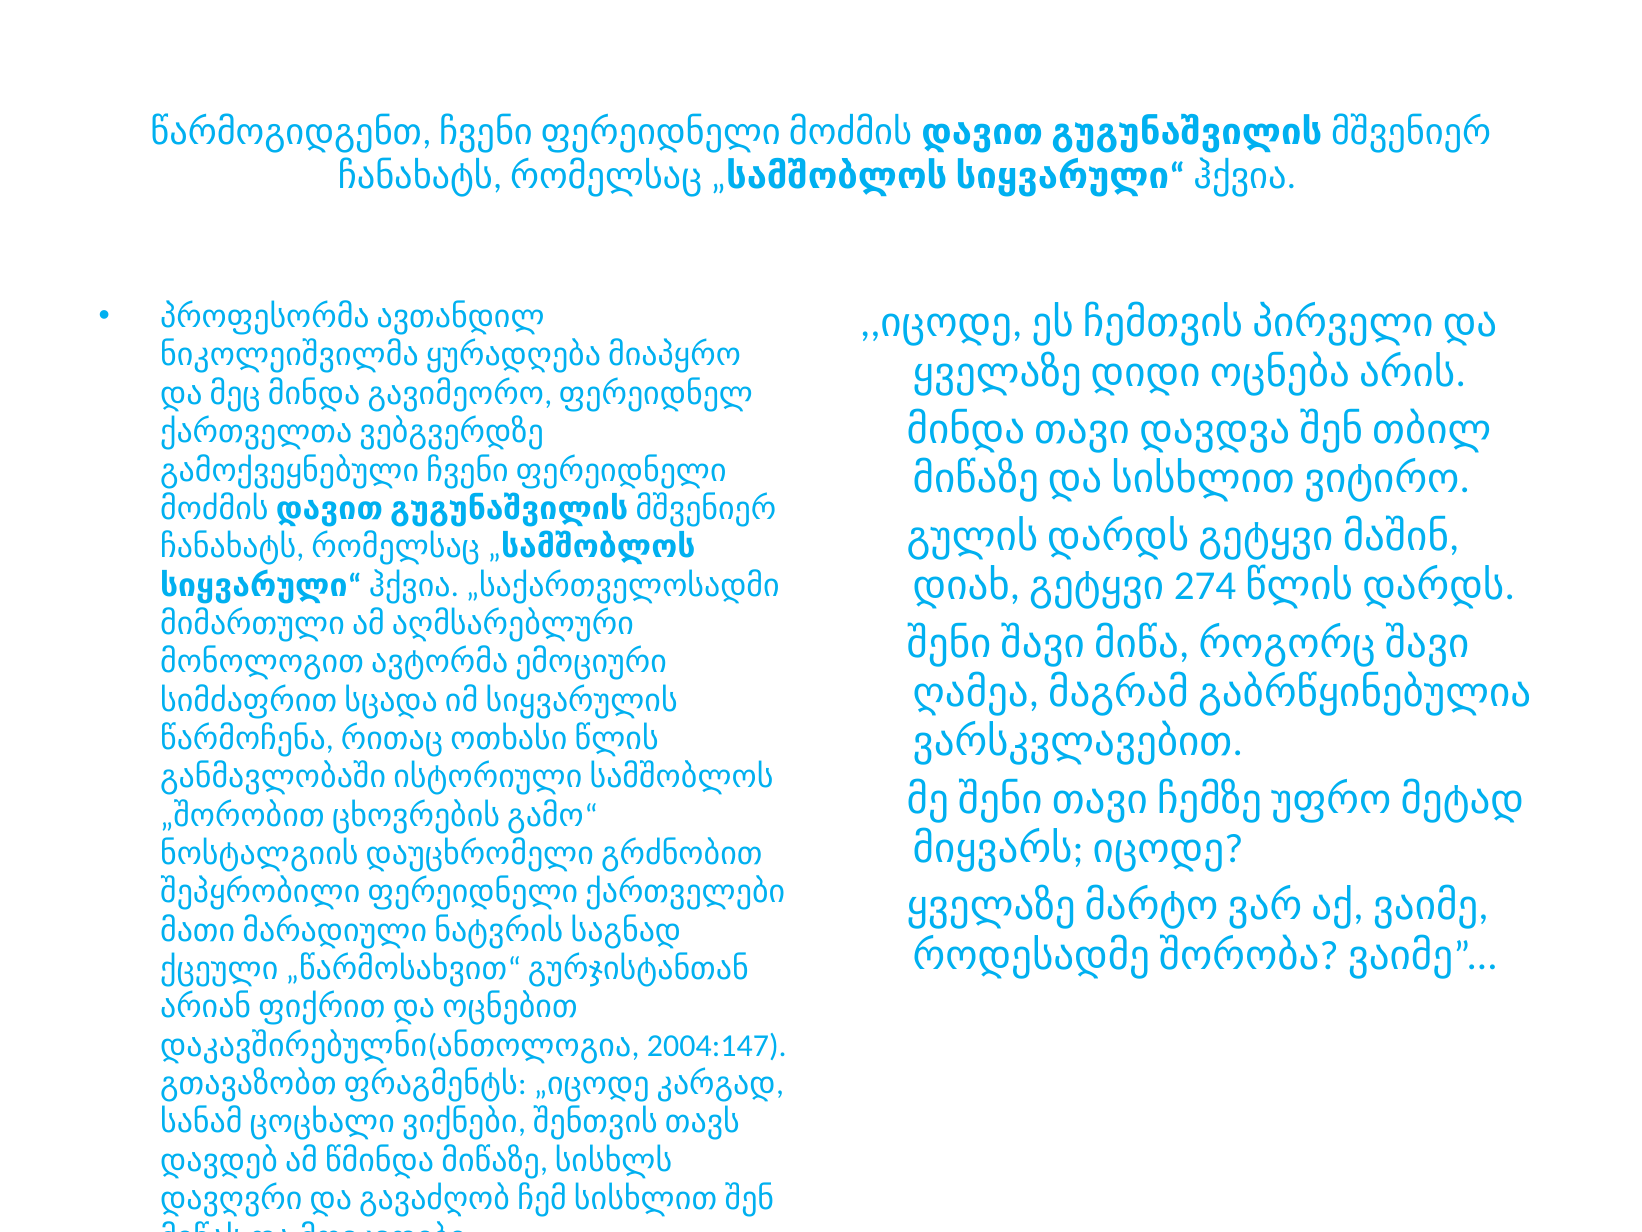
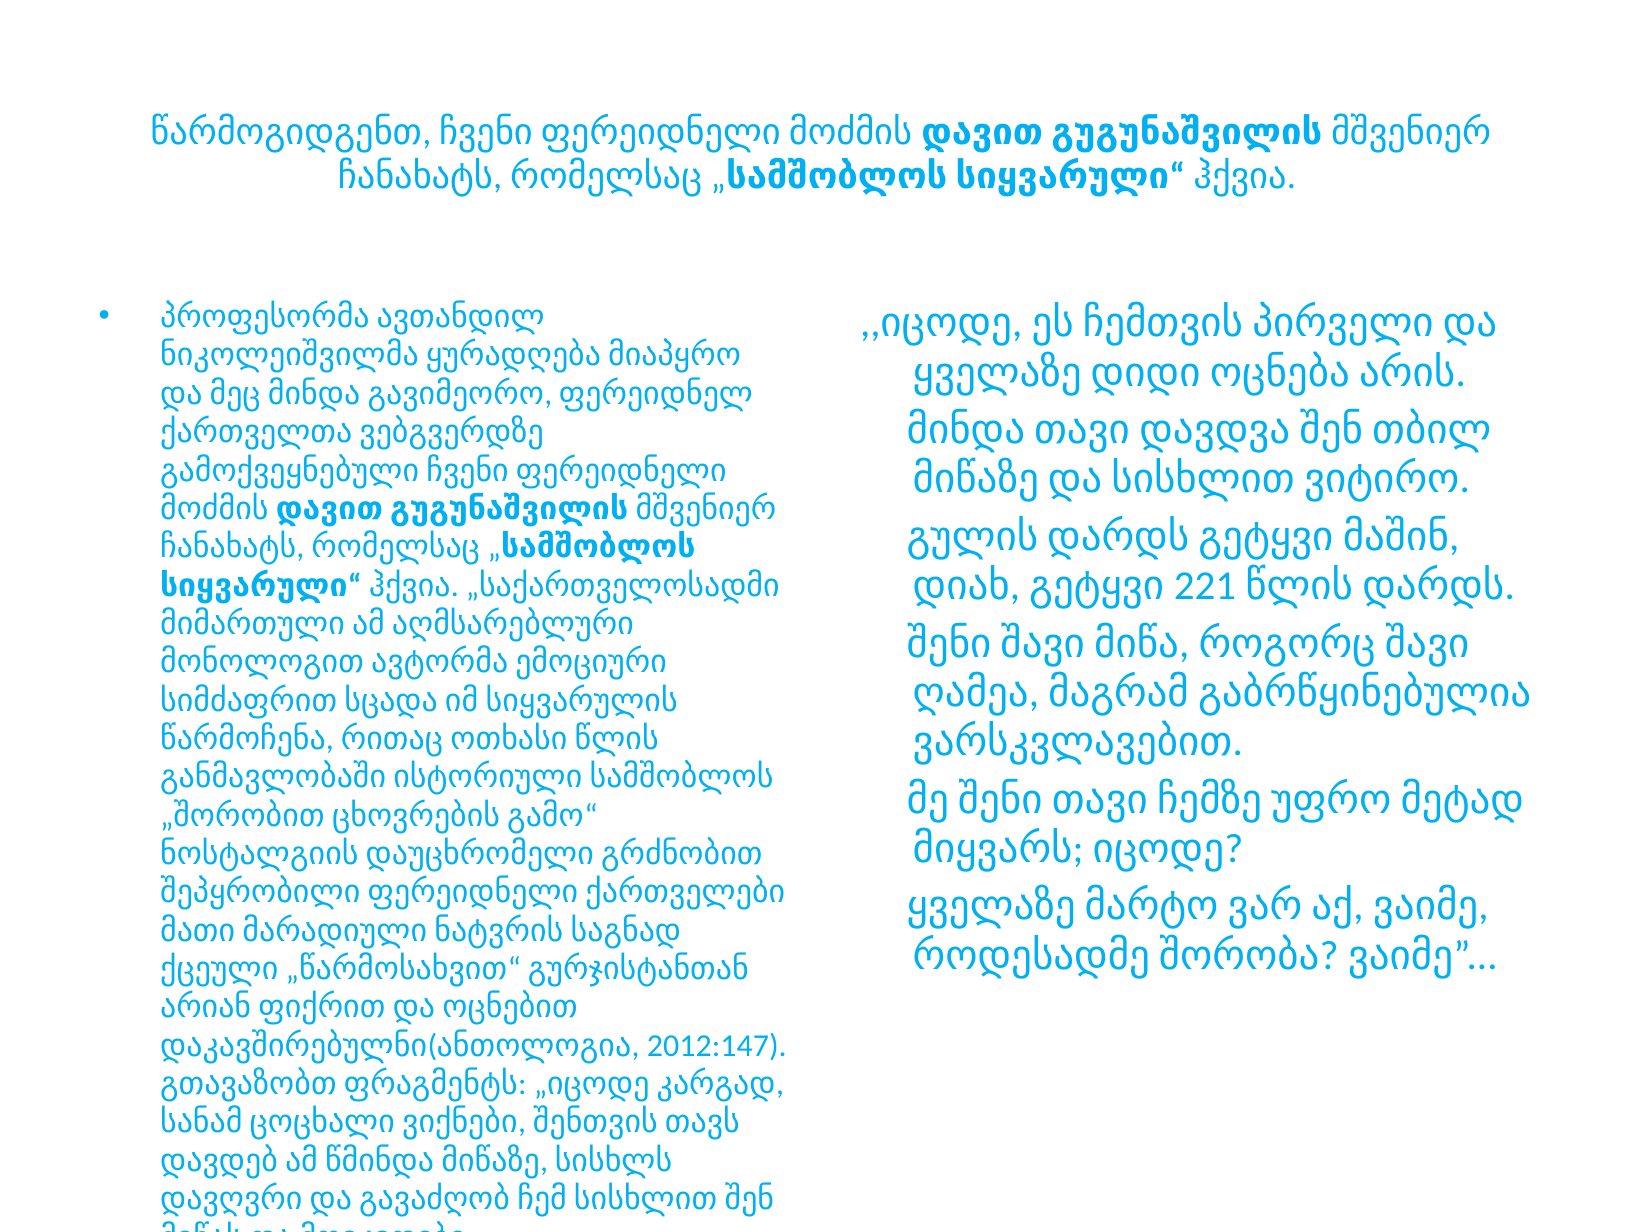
274: 274 -> 221
2004:147: 2004:147 -> 2012:147
